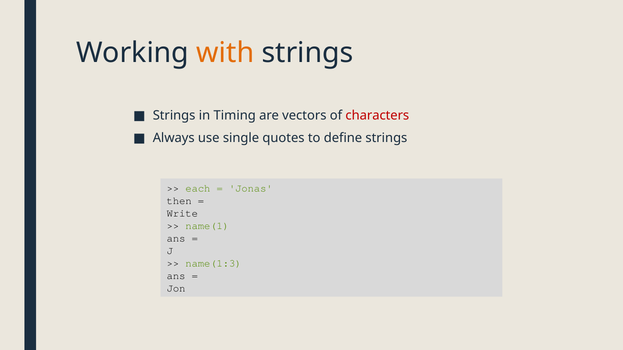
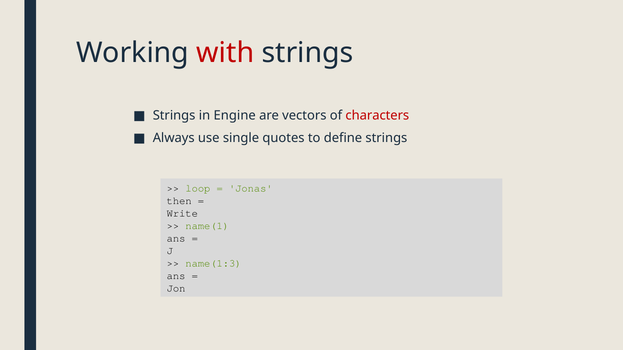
with colour: orange -> red
Timing: Timing -> Engine
each: each -> loop
